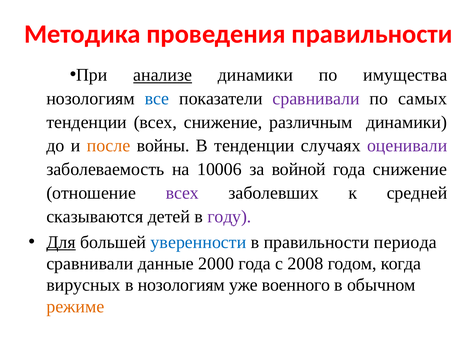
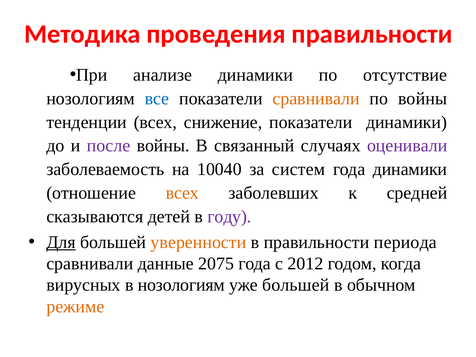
анализе underline: present -> none
имущества: имущества -> отсутствие
сравнивали at (316, 99) colour: purple -> orange
по самых: самых -> войны
снижение различным: различным -> показатели
после colour: orange -> purple
В тенденции: тенденции -> связанный
10006: 10006 -> 10040
войной: войной -> систем
года снижение: снижение -> динамики
всех at (182, 193) colour: purple -> orange
уверенности colour: blue -> orange
2000: 2000 -> 2075
2008: 2008 -> 2012
уже военного: военного -> большей
